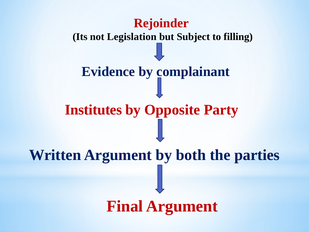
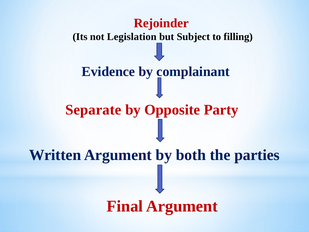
Institutes: Institutes -> Separate
